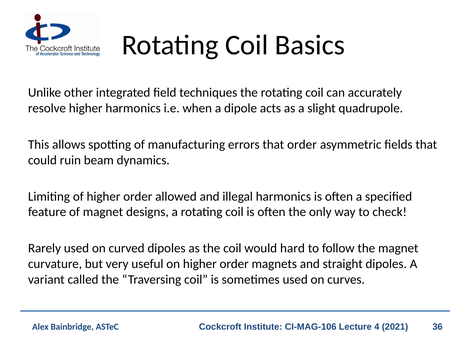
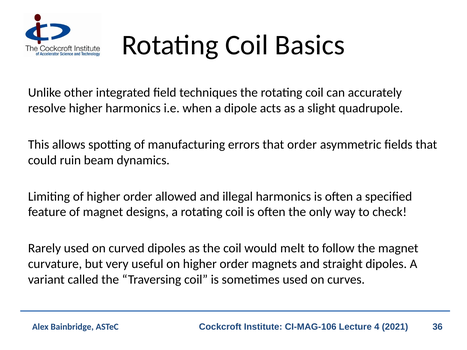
hard: hard -> melt
